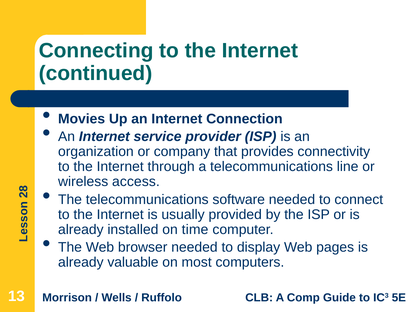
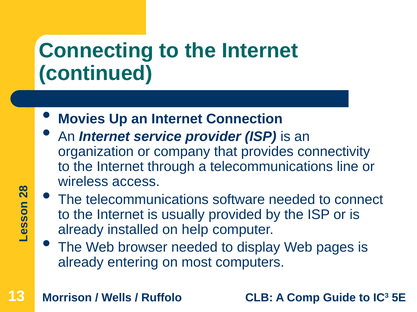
time: time -> help
valuable: valuable -> entering
